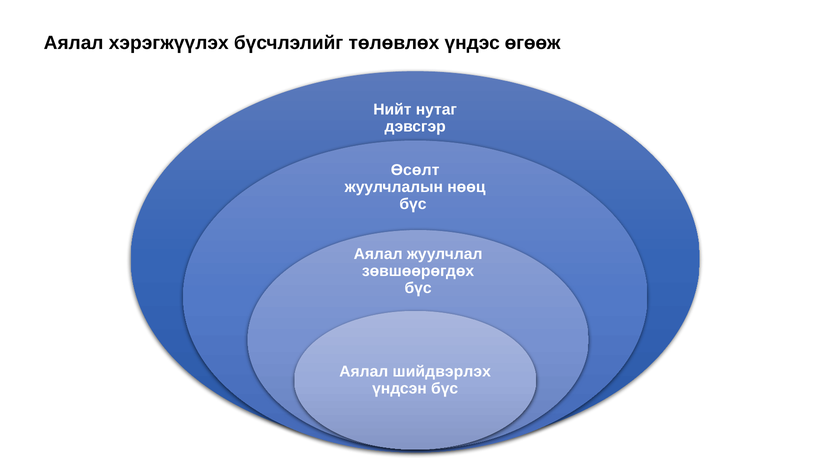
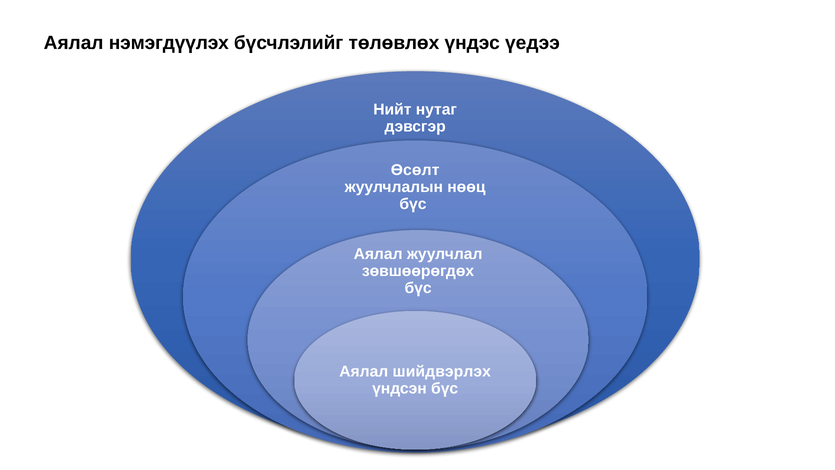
хэрэгжүүлэх: хэрэгжүүлэх -> нэмэгдүүлэх
өгөөж: өгөөж -> үедээ
